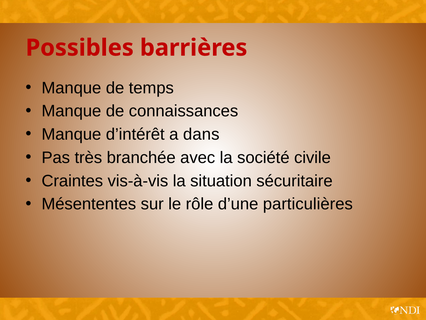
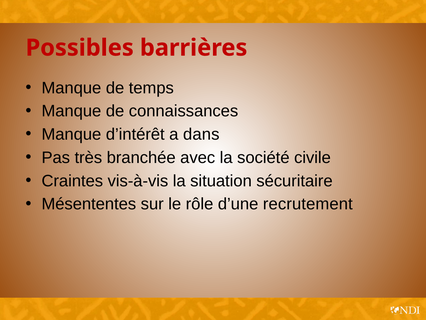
particulières: particulières -> recrutement
